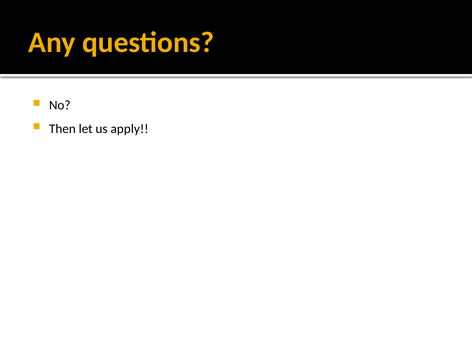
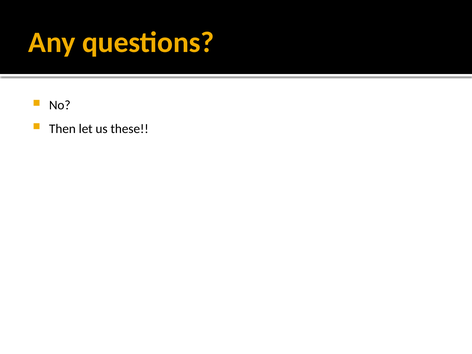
apply: apply -> these
